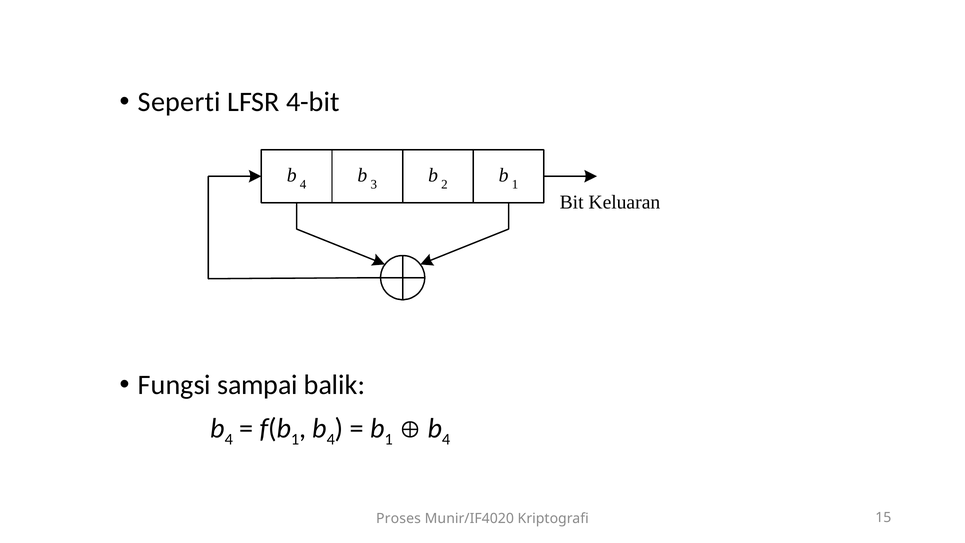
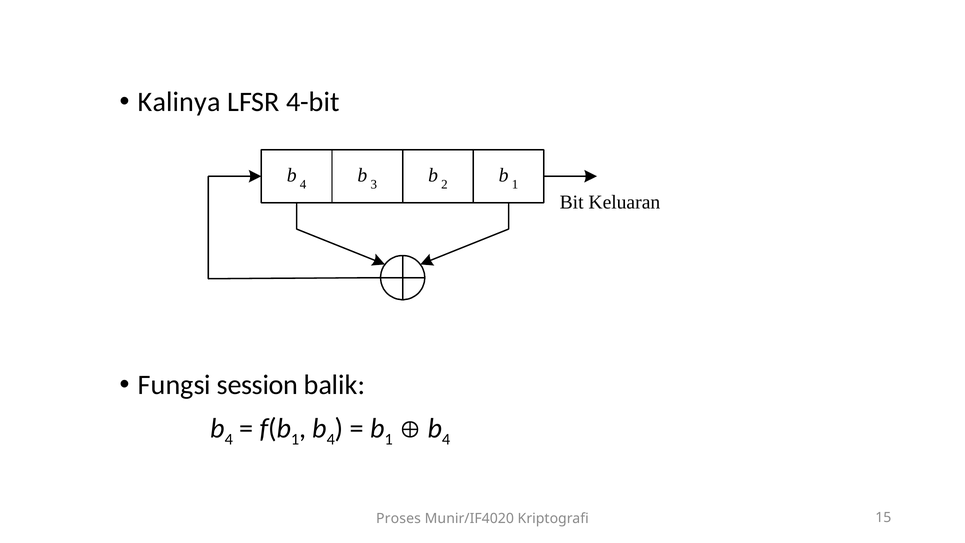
Seperti: Seperti -> Kalinya
sampai: sampai -> session
